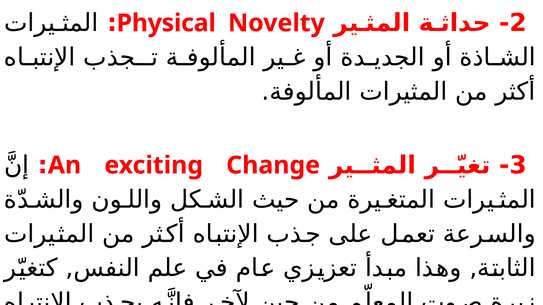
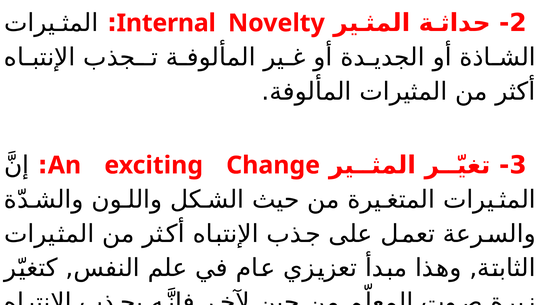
Physical: Physical -> Internal
